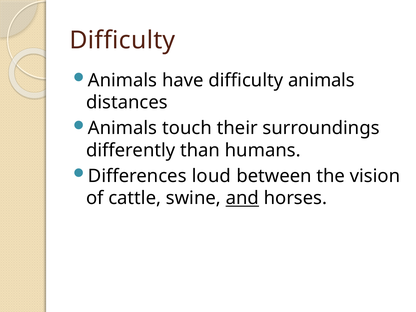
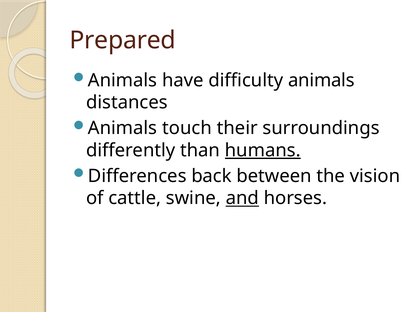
Difficulty at (122, 40): Difficulty -> Prepared
humans underline: none -> present
loud: loud -> back
